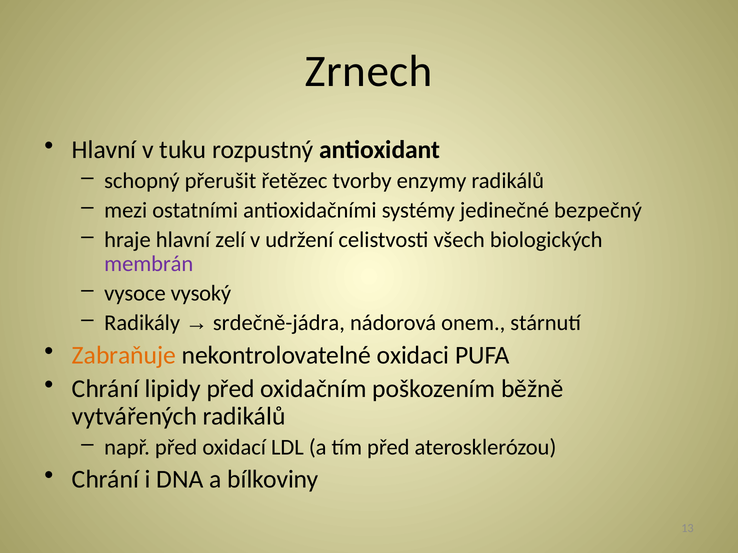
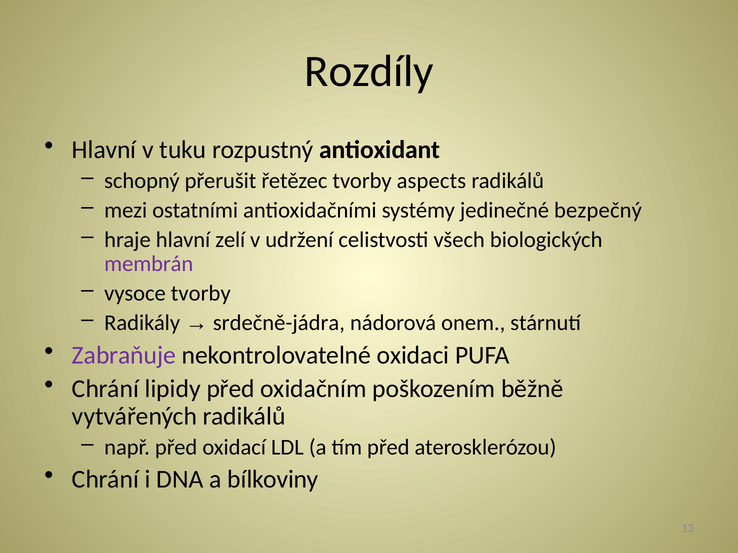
Zrnech: Zrnech -> Rozdíly
enzymy: enzymy -> aspects
vysoce vysoký: vysoký -> tvorby
Zabraňuje colour: orange -> purple
